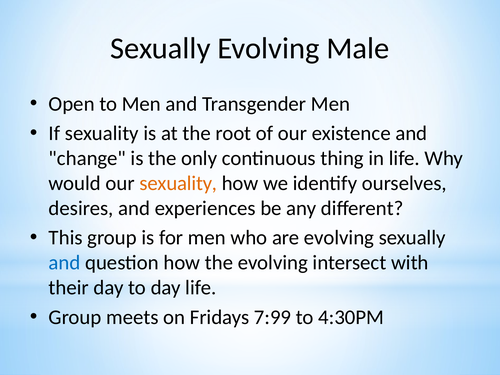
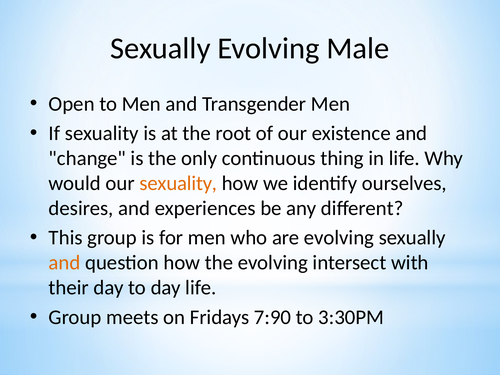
and at (65, 263) colour: blue -> orange
7:99: 7:99 -> 7:90
4:30PM: 4:30PM -> 3:30PM
